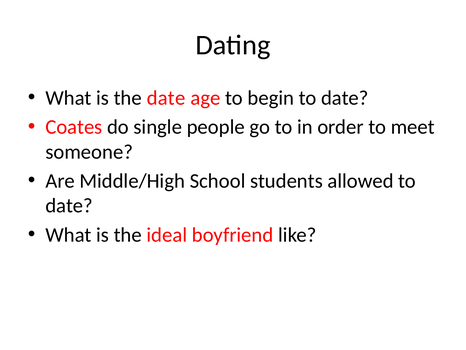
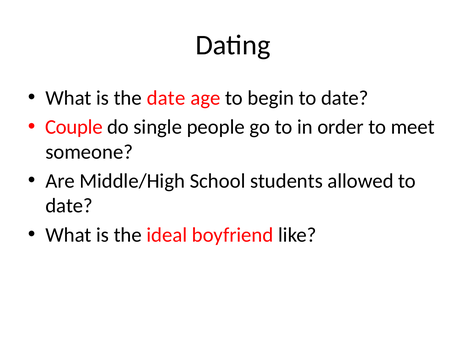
Coates: Coates -> Couple
